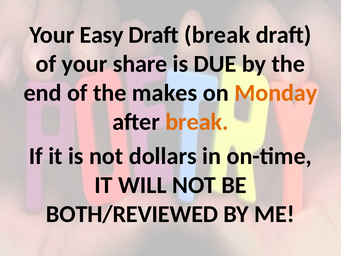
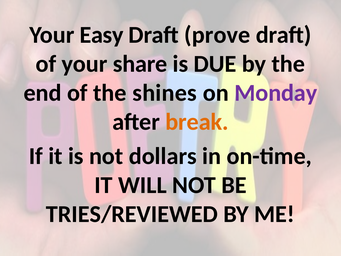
Draft break: break -> prove
makes: makes -> shines
Monday colour: orange -> purple
BOTH/REVIEWED: BOTH/REVIEWED -> TRIES/REVIEWED
